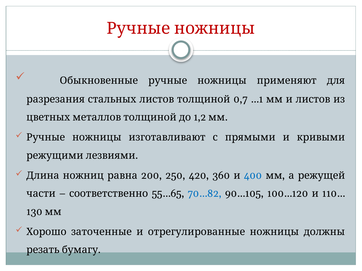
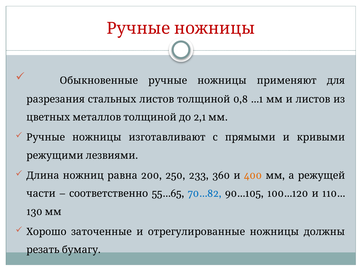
0,7: 0,7 -> 0,8
1,2: 1,2 -> 2,1
420: 420 -> 233
400 colour: blue -> orange
